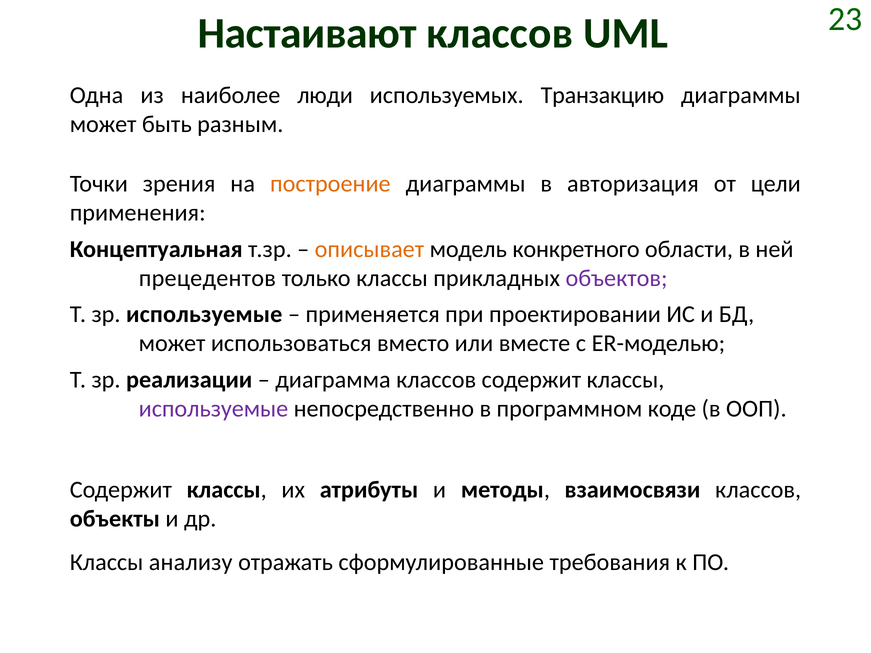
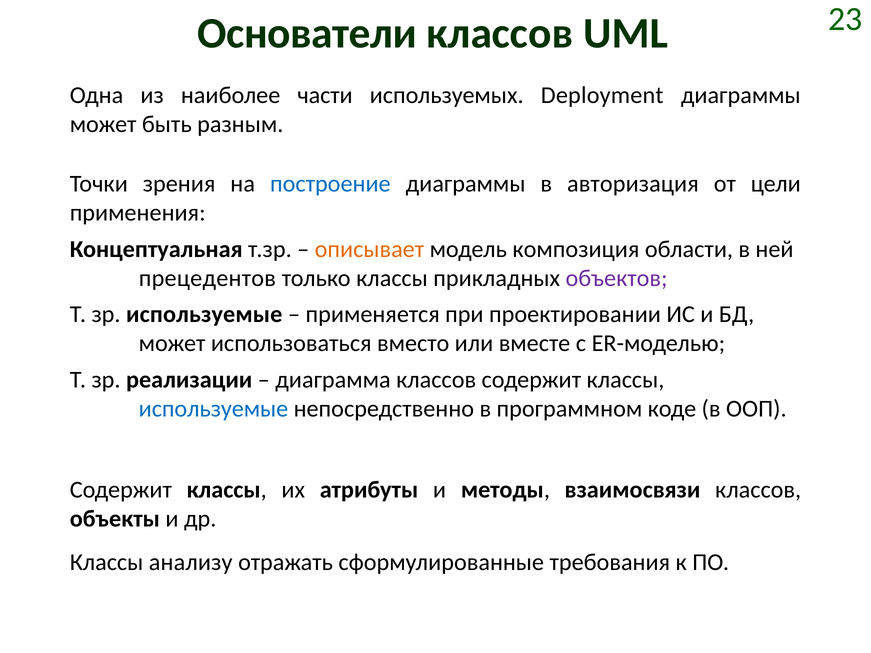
Настаивают: Настаивают -> Основатели
люди: люди -> части
Транзакцию: Транзакцию -> Deployment
построение colour: orange -> blue
конкретного: конкретного -> композиция
используемые at (213, 409) colour: purple -> blue
